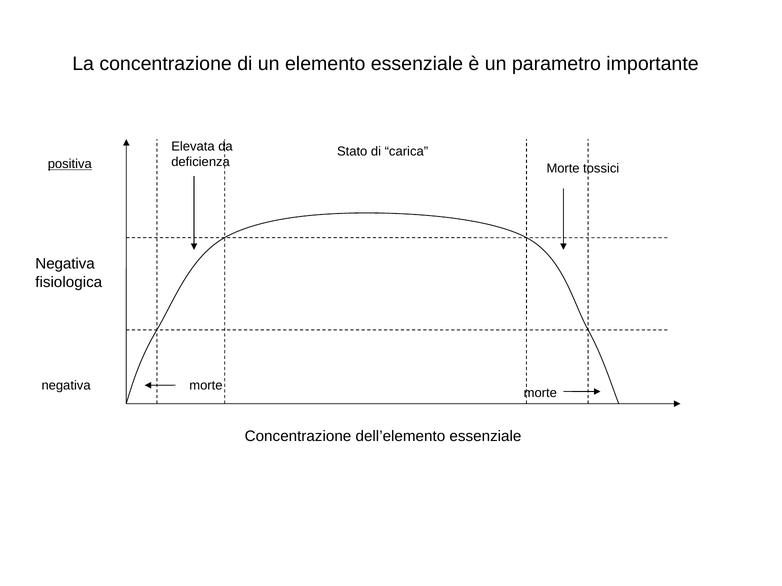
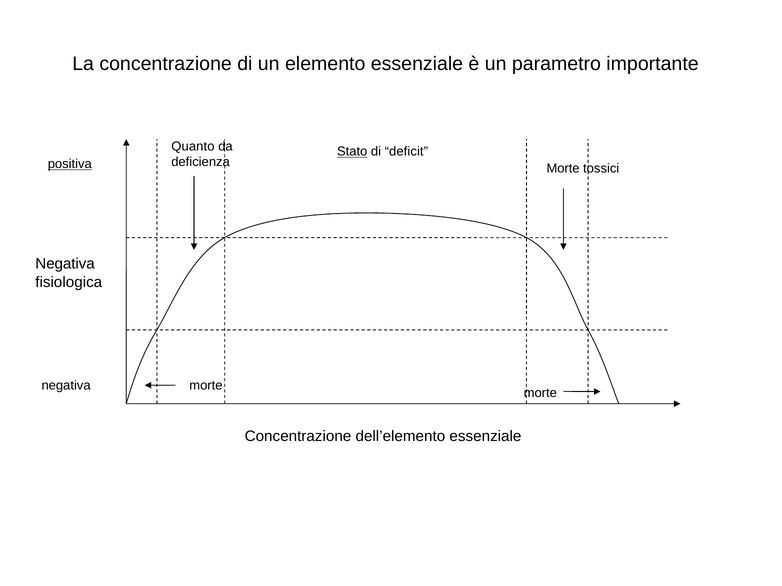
Elevata: Elevata -> Quanto
Stato underline: none -> present
carica: carica -> deficit
